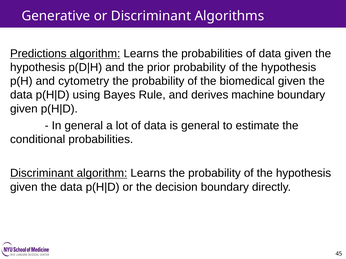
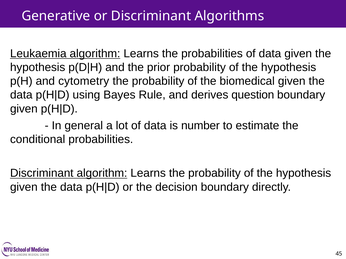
Predictions: Predictions -> Leukaemia
machine: machine -> question
is general: general -> number
